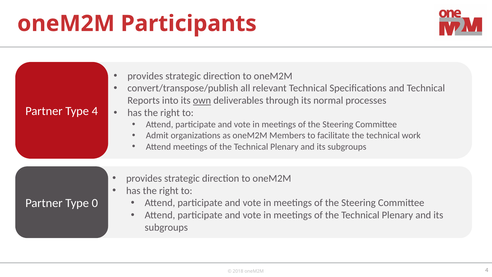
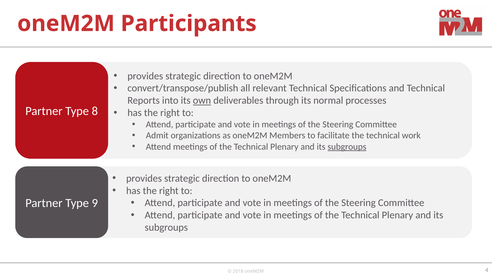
Type 4: 4 -> 8
subgroups at (347, 147) underline: none -> present
0: 0 -> 9
